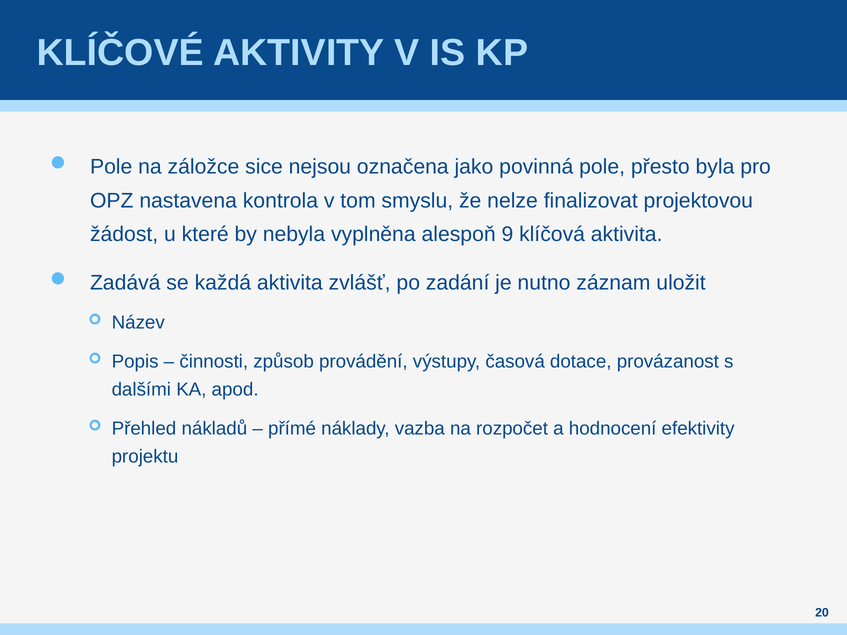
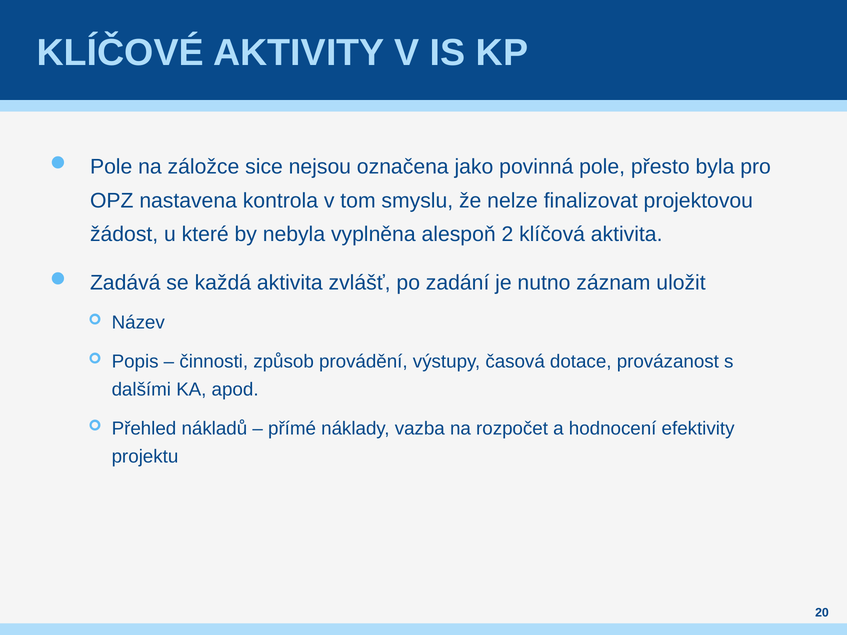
9: 9 -> 2
